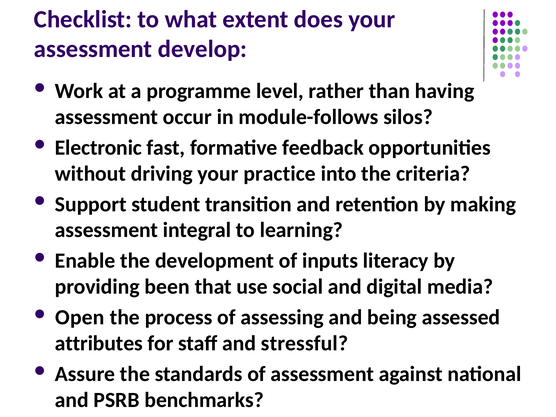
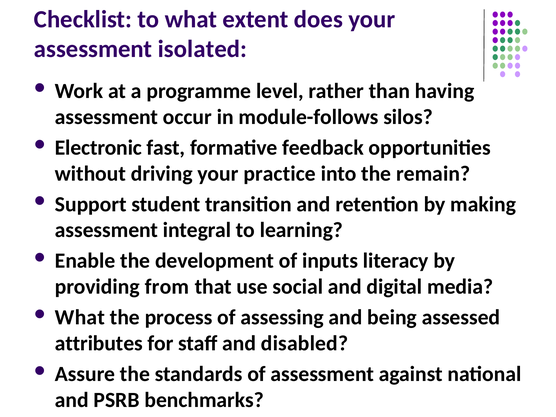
develop: develop -> isolated
criteria: criteria -> remain
been: been -> from
Open at (80, 317): Open -> What
stressful: stressful -> disabled
